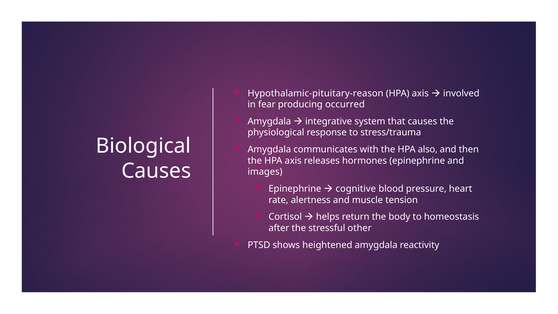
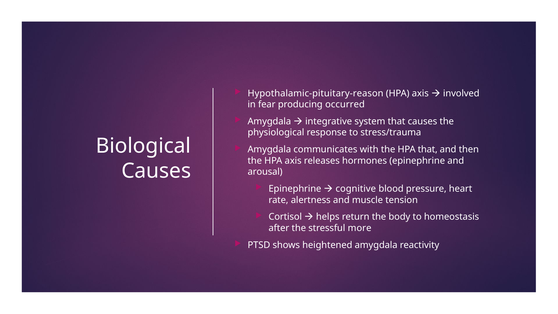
HPA also: also -> that
images: images -> arousal
other: other -> more
